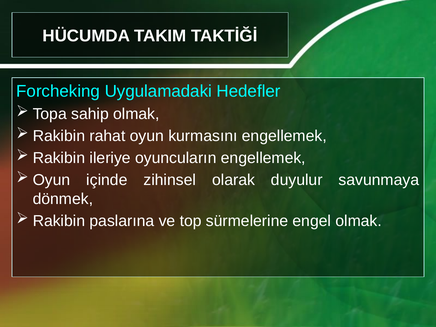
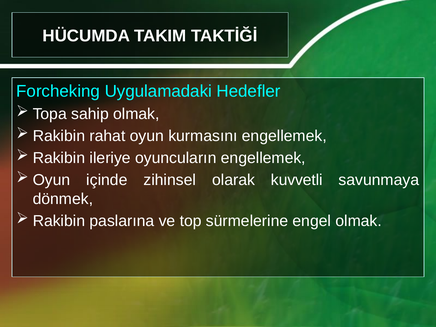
duyulur: duyulur -> kuvvetli
